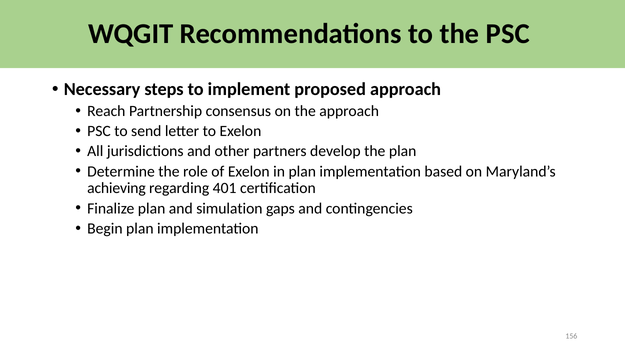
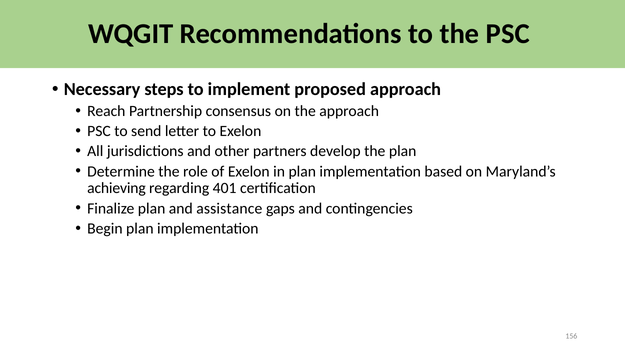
simulation: simulation -> assistance
